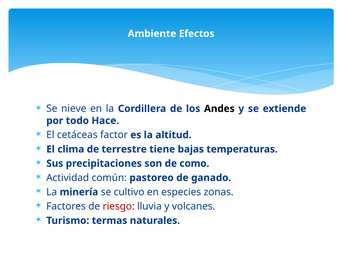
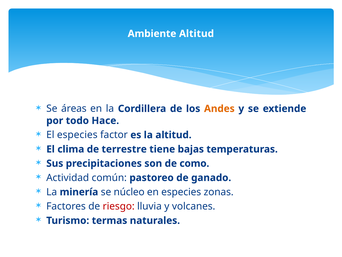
Ambiente Efectos: Efectos -> Altitud
nieve: nieve -> áreas
Andes colour: black -> orange
El cetáceas: cetáceas -> especies
cultivo: cultivo -> núcleo
